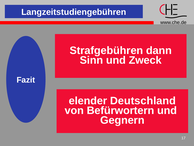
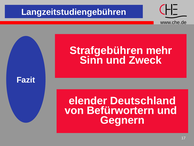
dann: dann -> mehr
